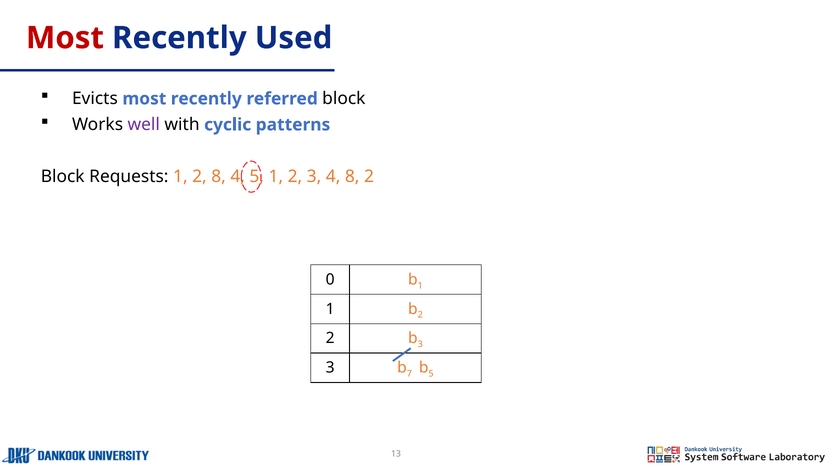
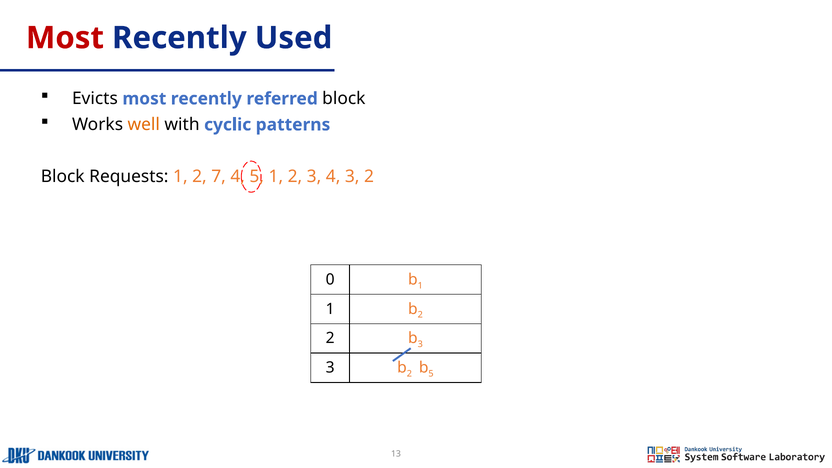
well colour: purple -> orange
2 8: 8 -> 7
4 8: 8 -> 3
7 at (409, 374): 7 -> 2
